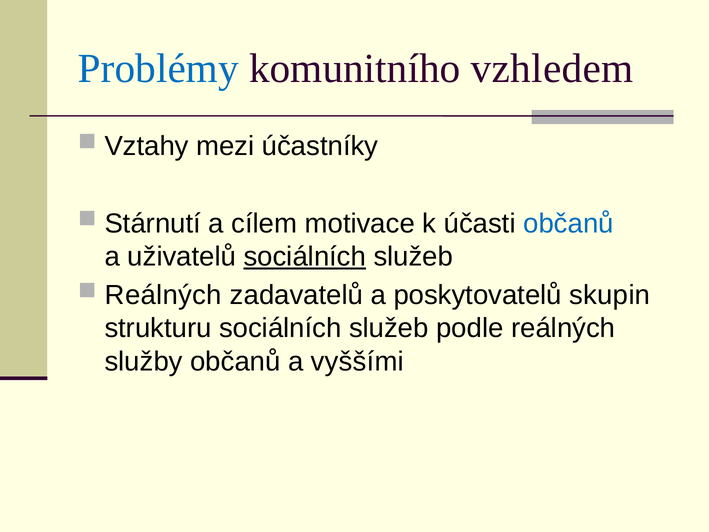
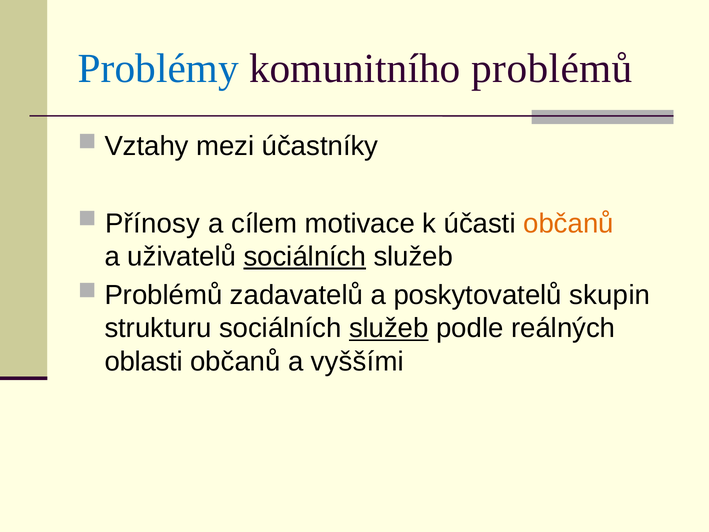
komunitního vzhledem: vzhledem -> problémů
Stárnutí: Stárnutí -> Přínosy
občanů at (568, 223) colour: blue -> orange
Reálných at (163, 295): Reálných -> Problémů
služeb at (389, 328) underline: none -> present
služby: služby -> oblasti
